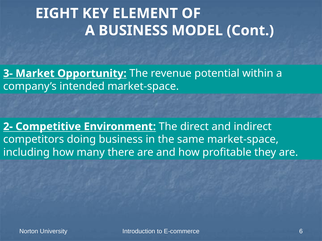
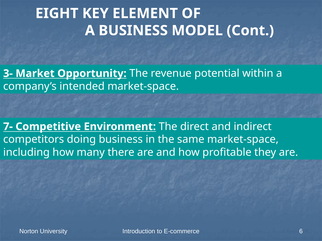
2-: 2- -> 7-
